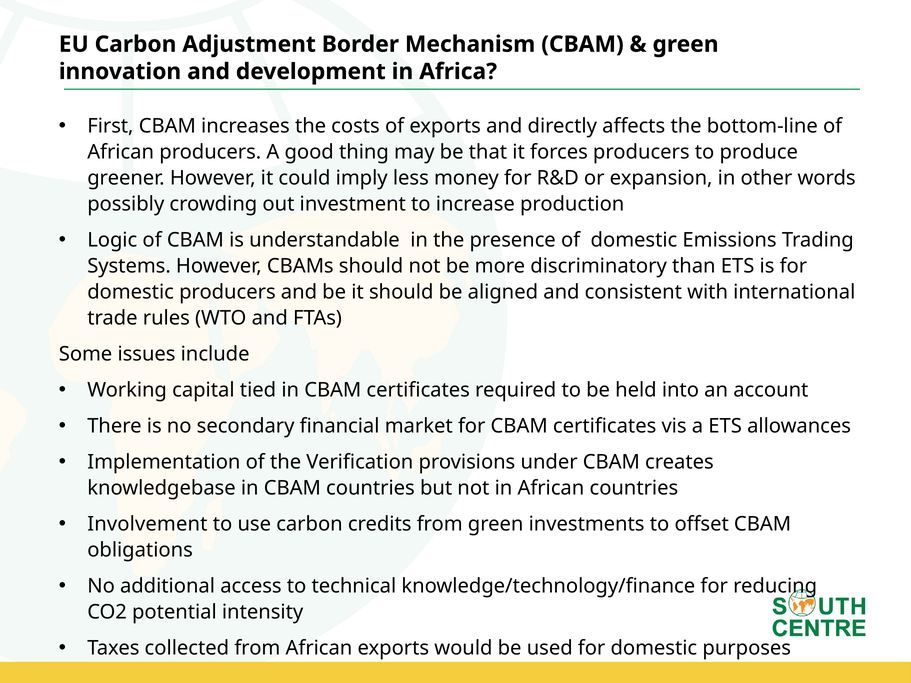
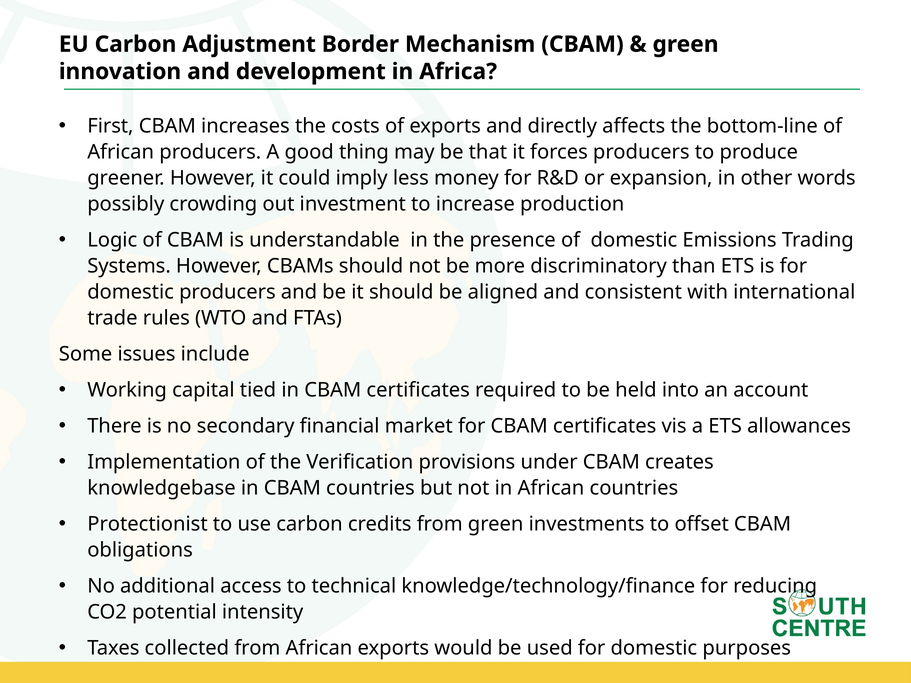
Involvement: Involvement -> Protectionist
